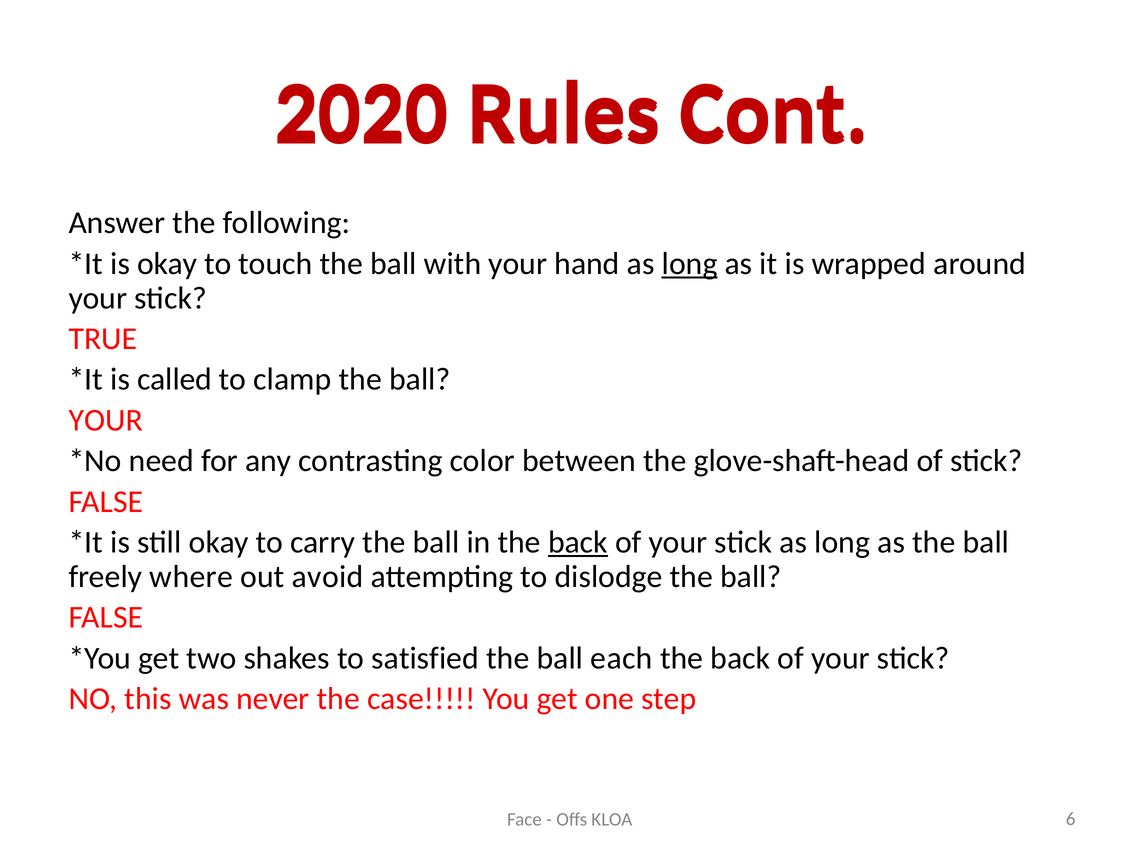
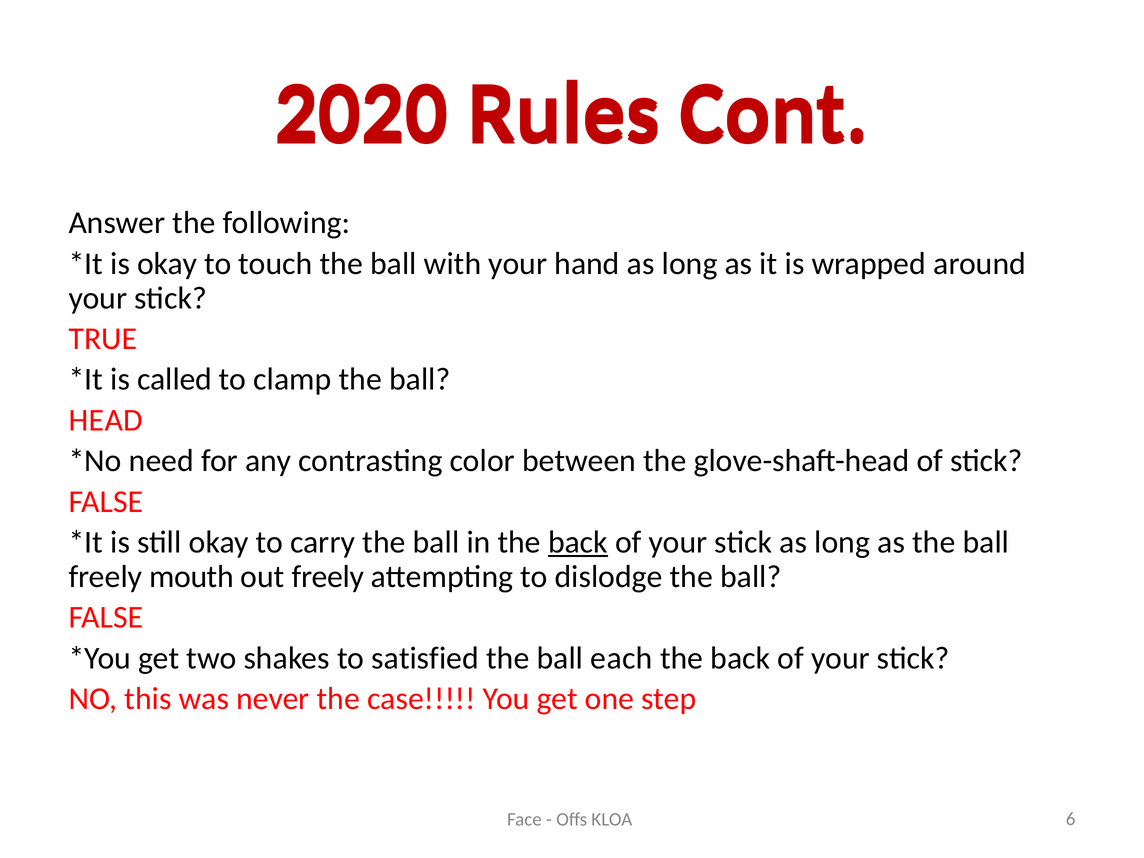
long at (690, 264) underline: present -> none
YOUR at (106, 420): YOUR -> HEAD
where: where -> mouth
out avoid: avoid -> freely
